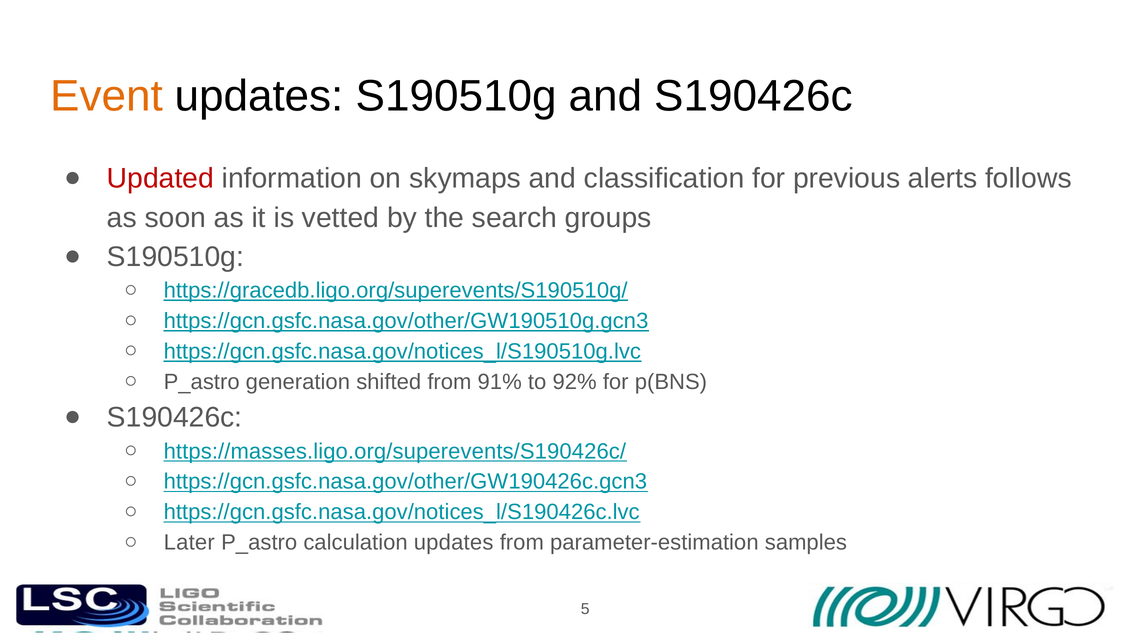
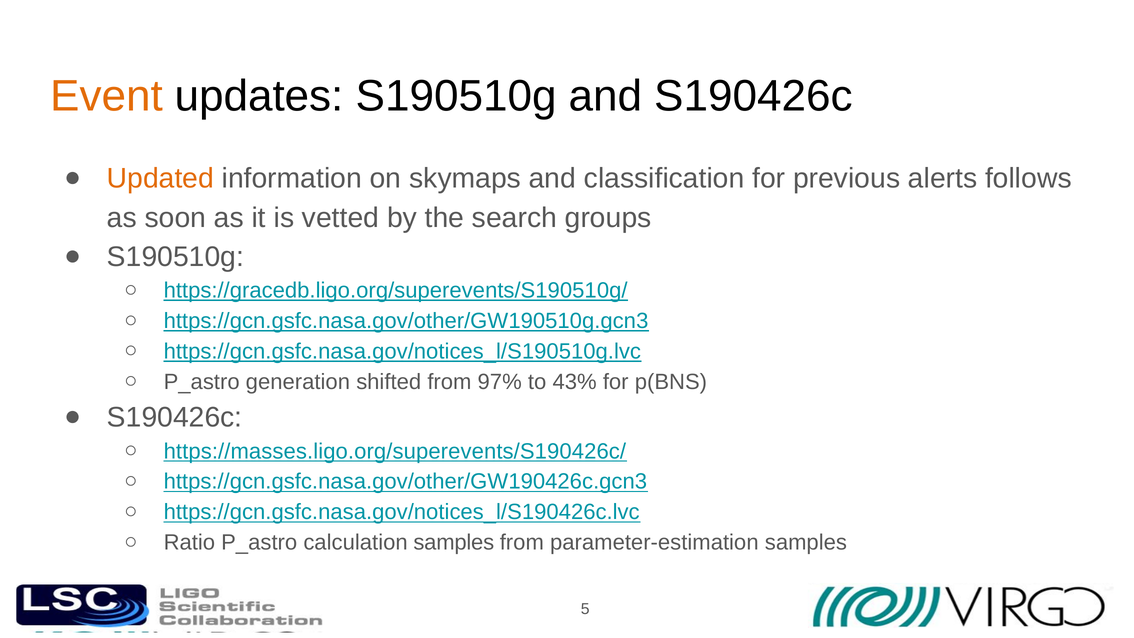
Updated colour: red -> orange
91%: 91% -> 97%
92%: 92% -> 43%
Later: Later -> Ratio
calculation updates: updates -> samples
